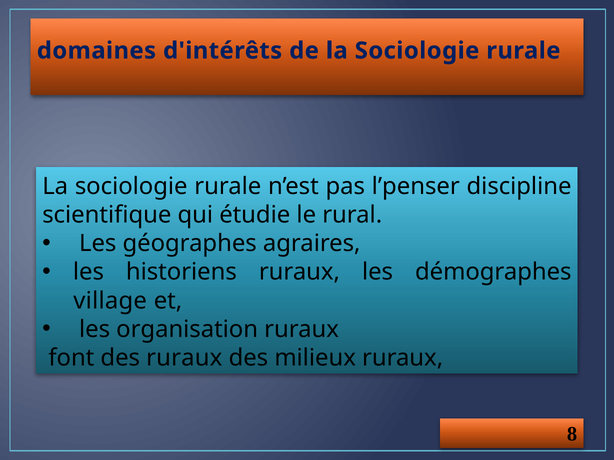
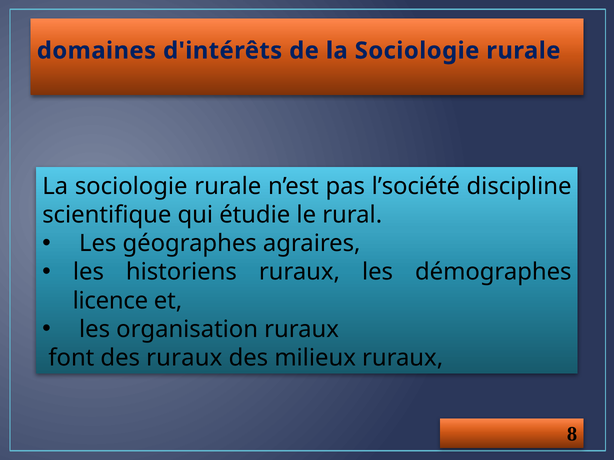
l’penser: l’penser -> l’société
village: village -> licence
